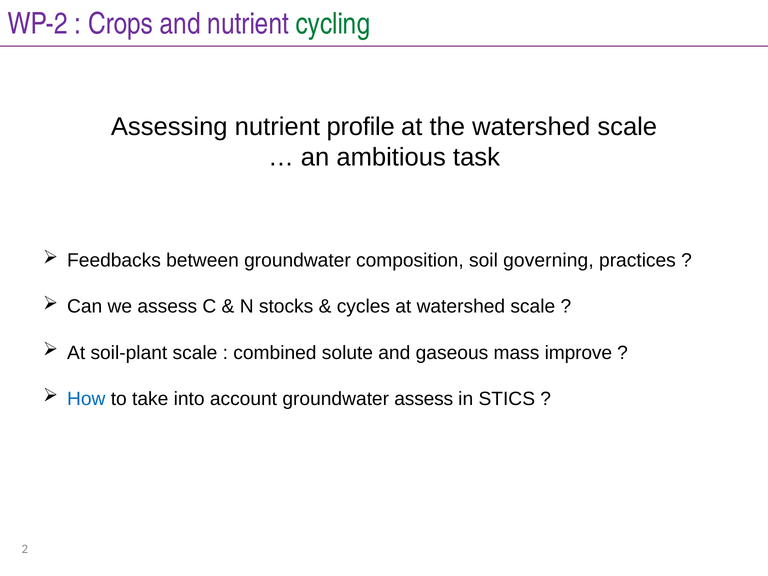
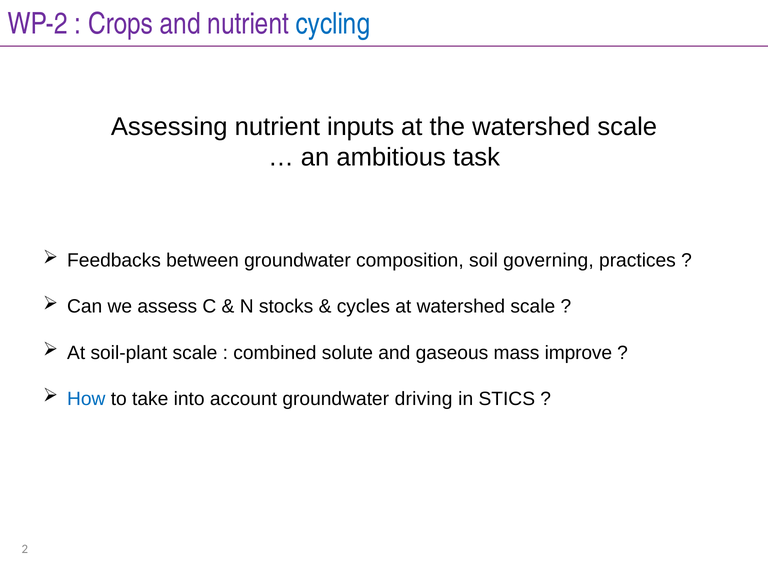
cycling colour: green -> blue
profile: profile -> inputs
groundwater assess: assess -> driving
